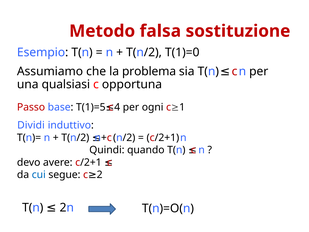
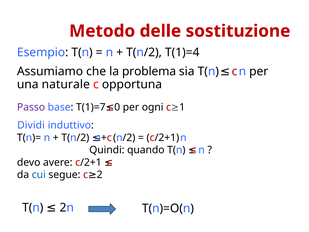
falsa: falsa -> delle
T(1)=0: T(1)=0 -> T(1)=4
qualsiasi: qualsiasi -> naturale
Passo colour: red -> purple
T(1)=5: T(1)=5 -> T(1)=7
4: 4 -> 0
